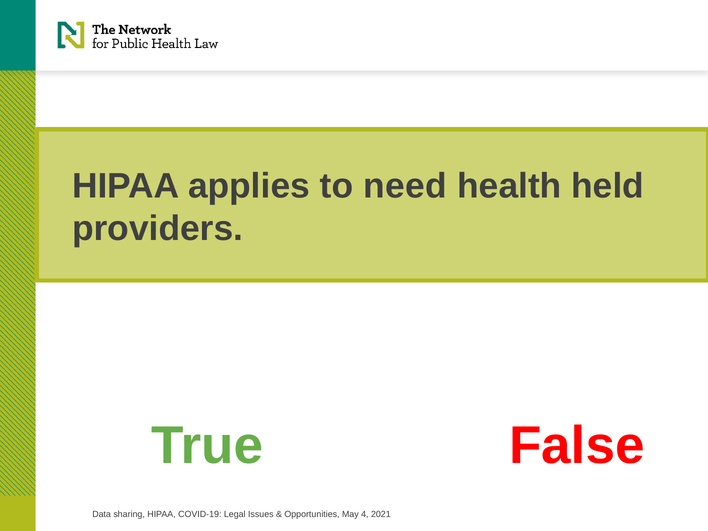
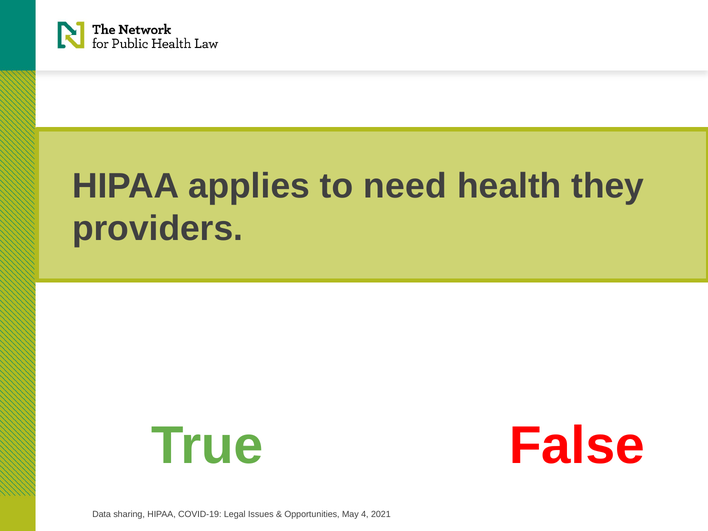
held: held -> they
